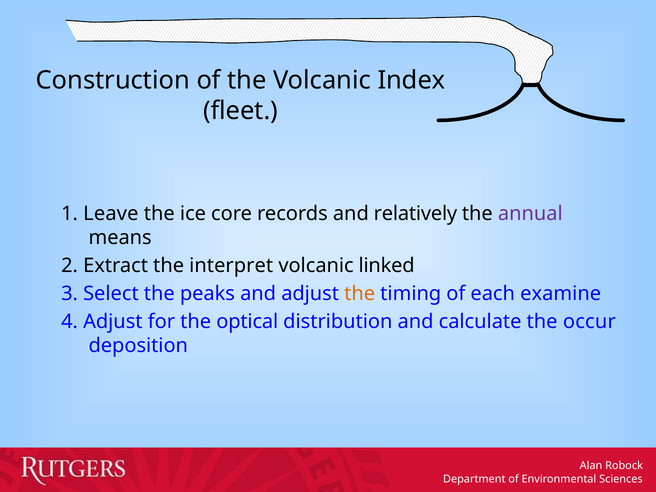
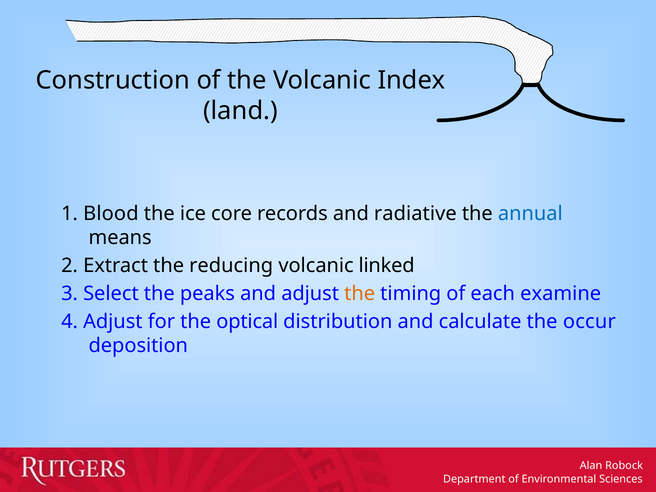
fleet: fleet -> land
Leave: Leave -> Blood
relatively: relatively -> radiative
annual colour: purple -> blue
interpret: interpret -> reducing
